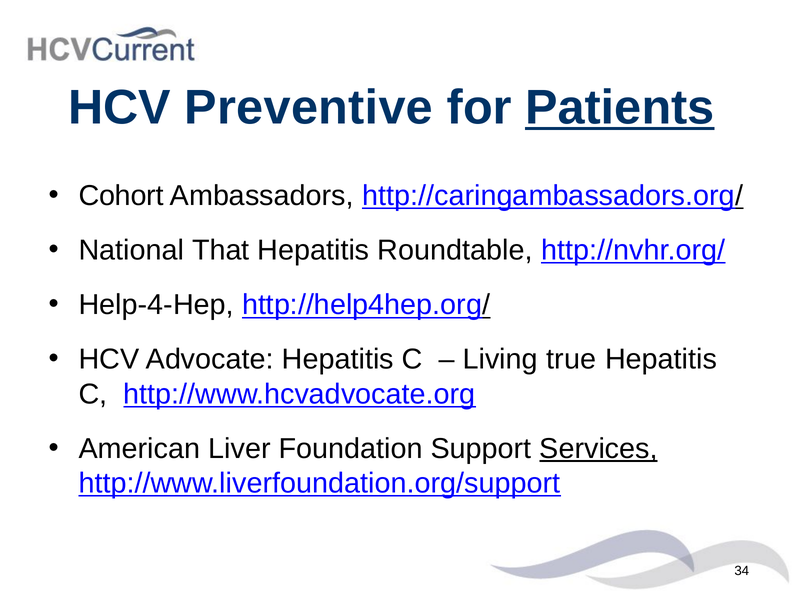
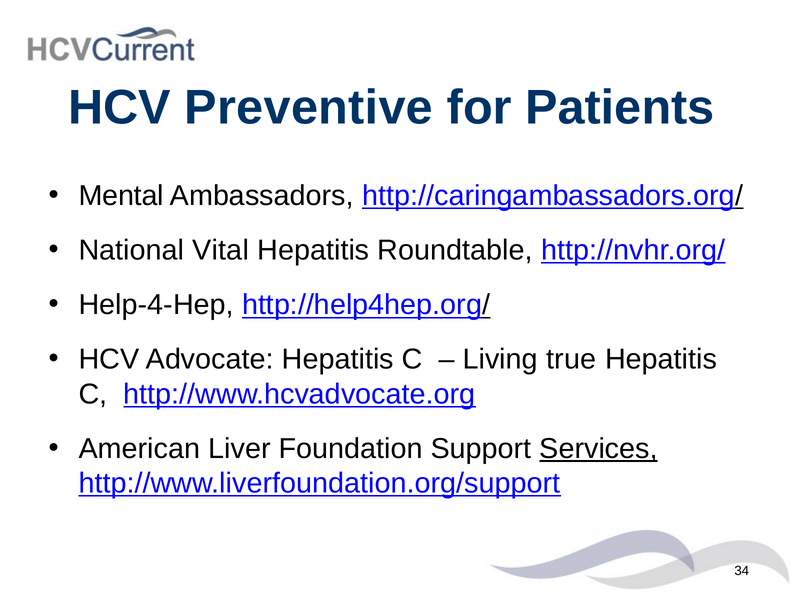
Patients underline: present -> none
Cohort: Cohort -> Mental
That: That -> Vital
